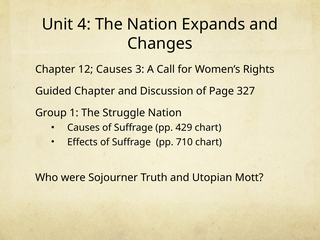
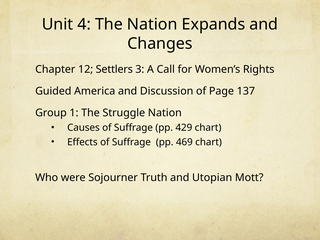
12 Causes: Causes -> Settlers
Guided Chapter: Chapter -> America
327: 327 -> 137
710: 710 -> 469
